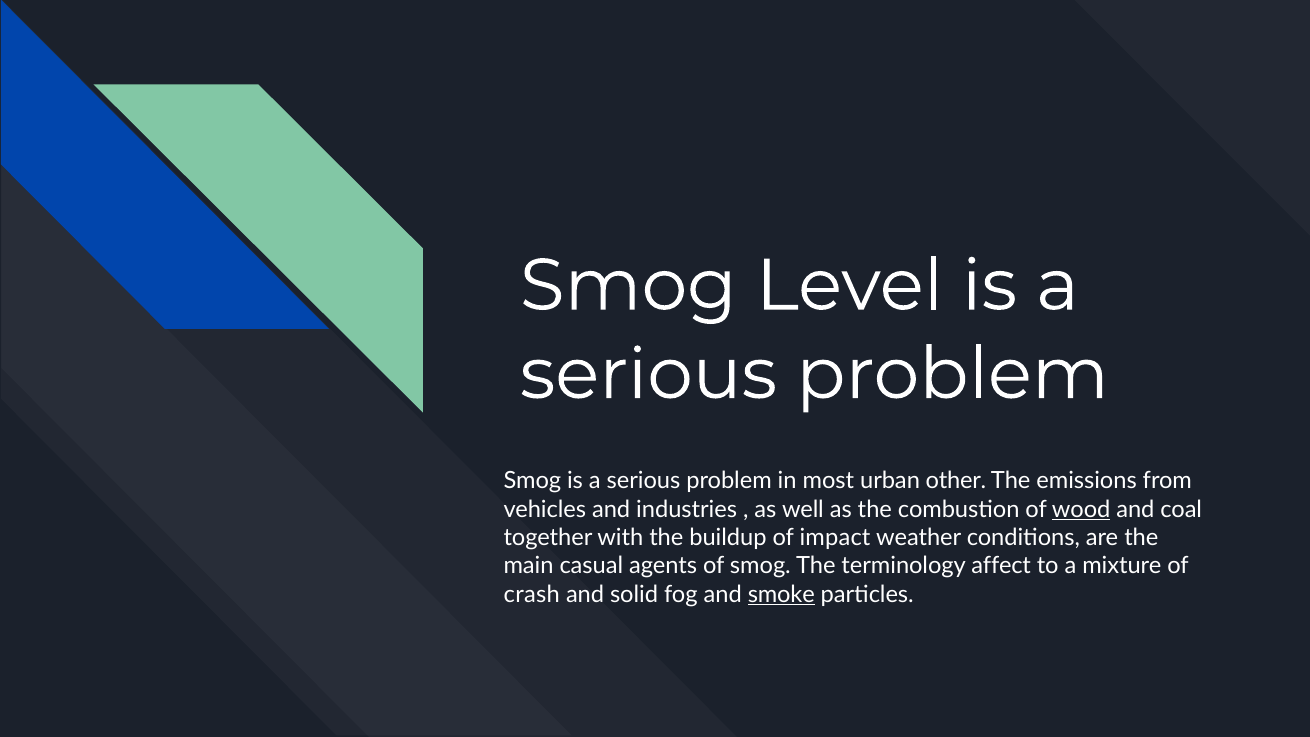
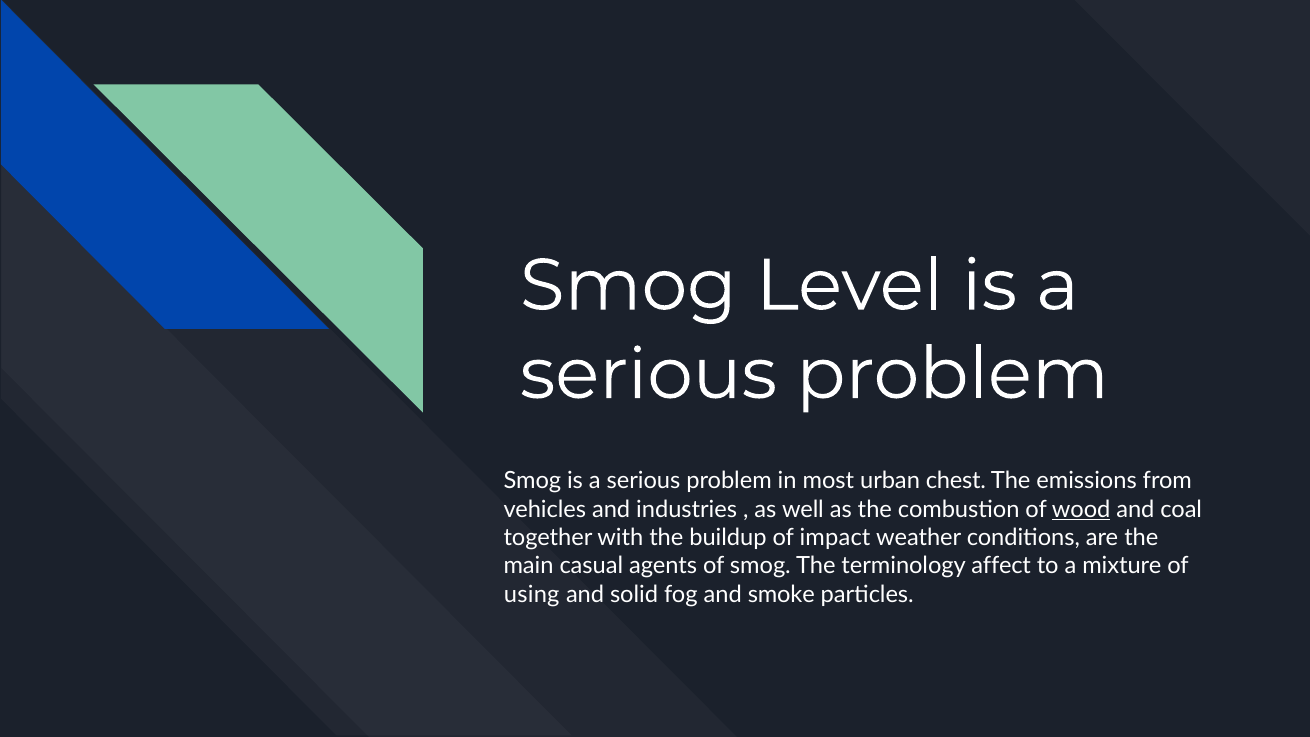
other: other -> chest
crash: crash -> using
smoke underline: present -> none
